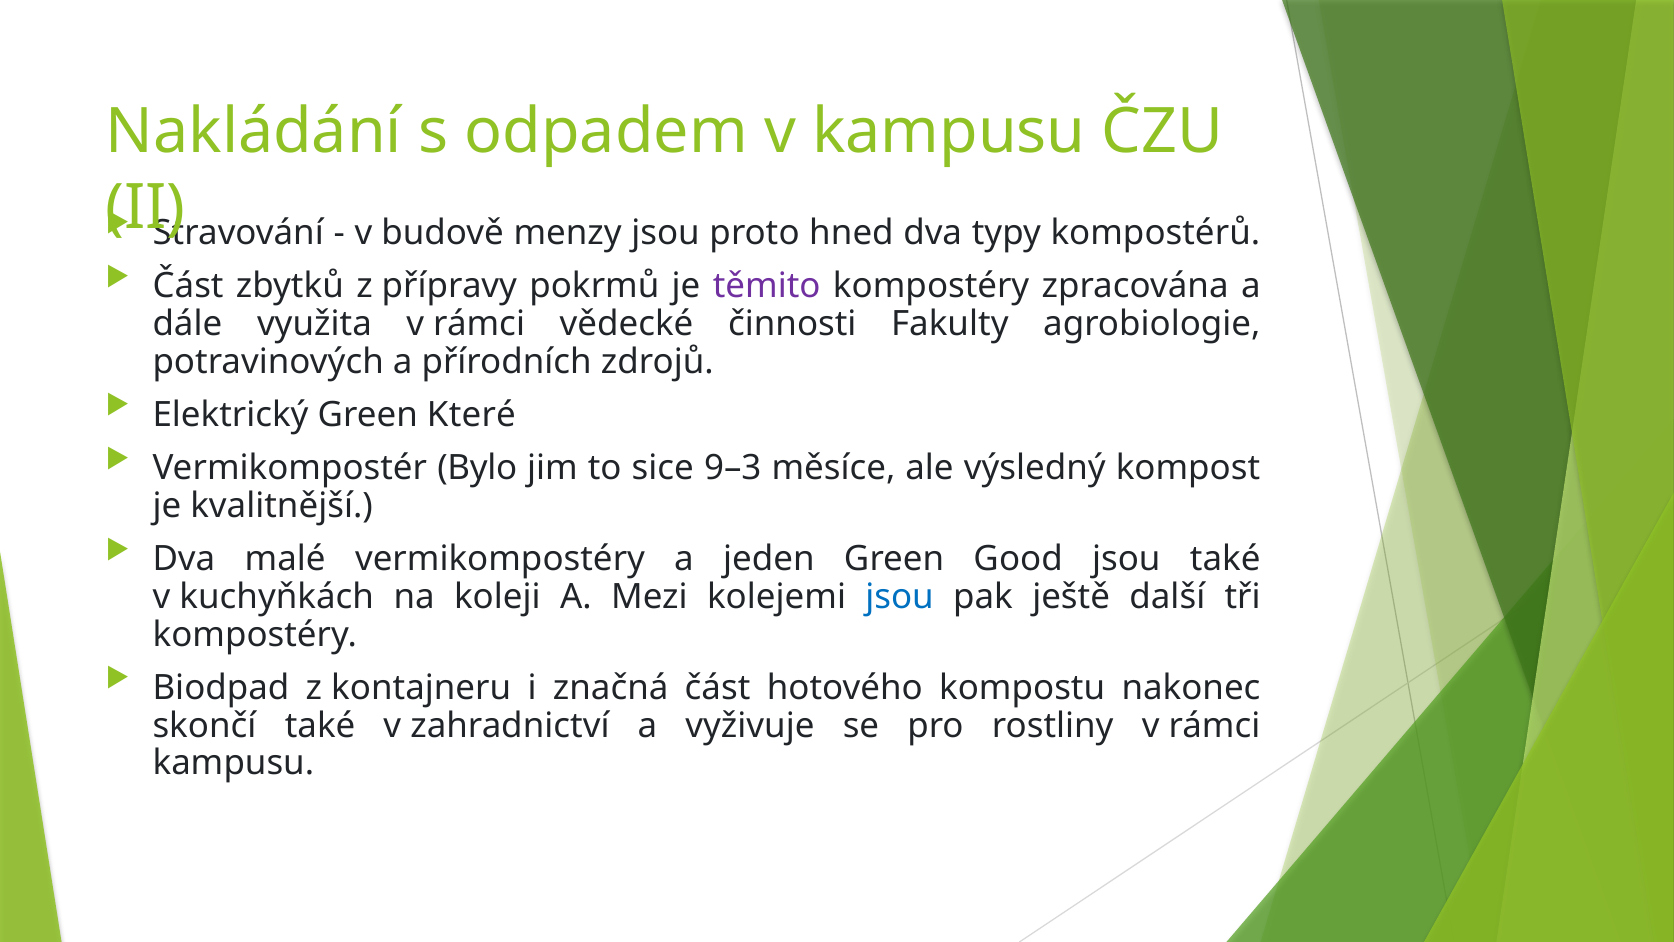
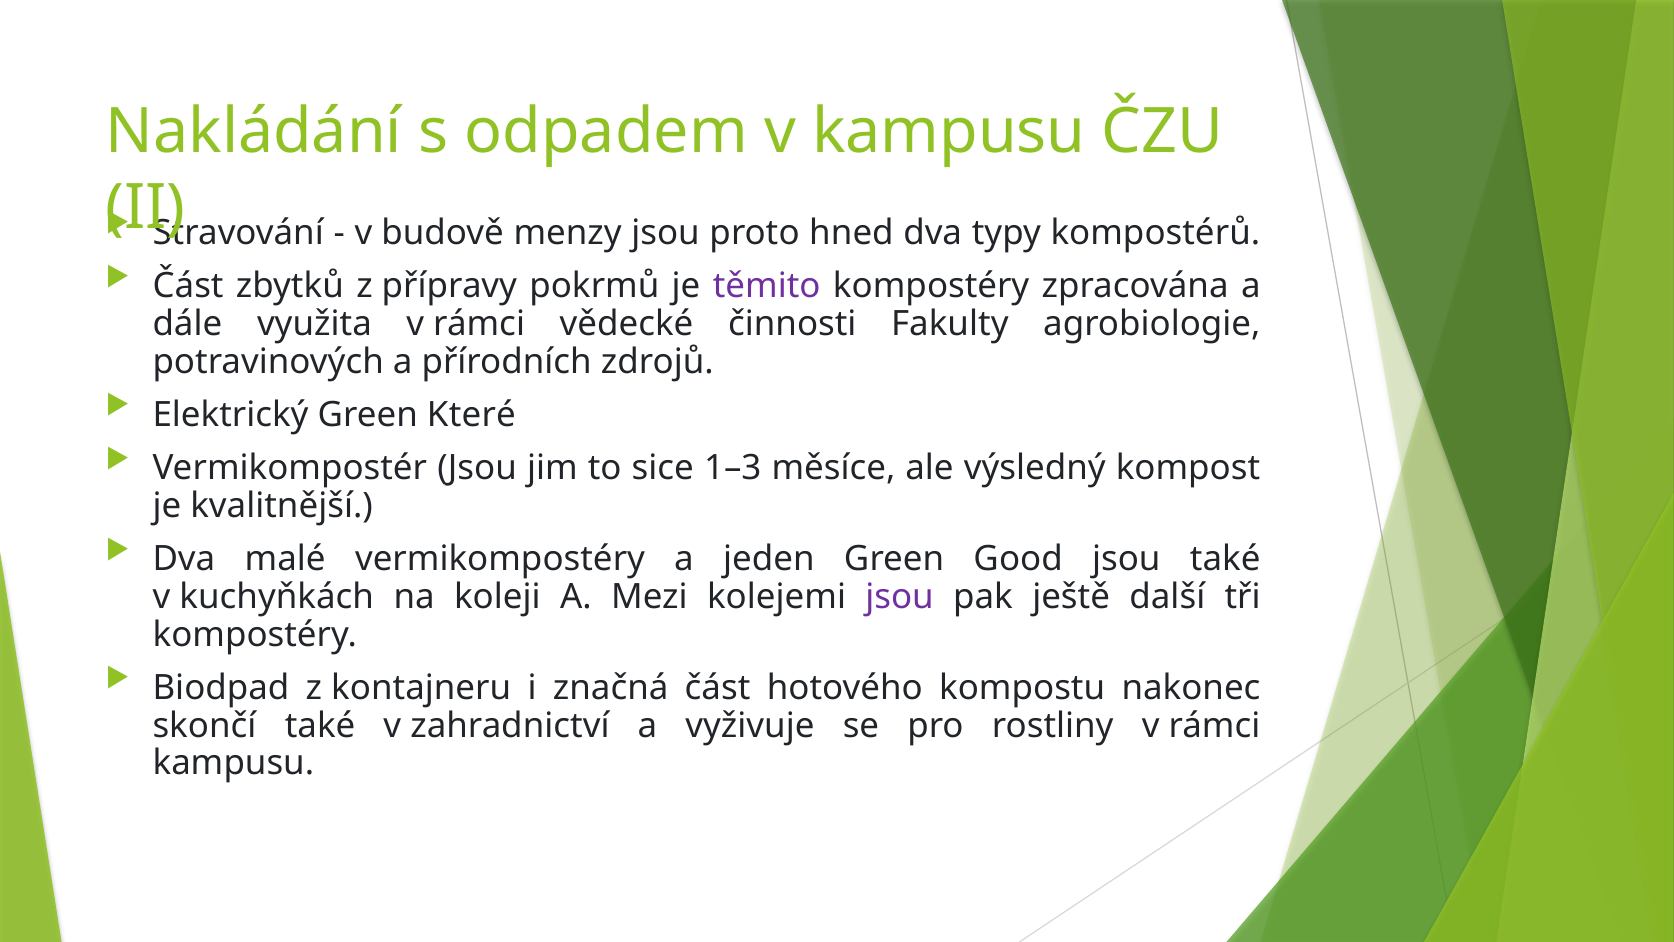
Vermikompostér Bylo: Bylo -> Jsou
9–3: 9–3 -> 1–3
jsou at (900, 597) colour: blue -> purple
